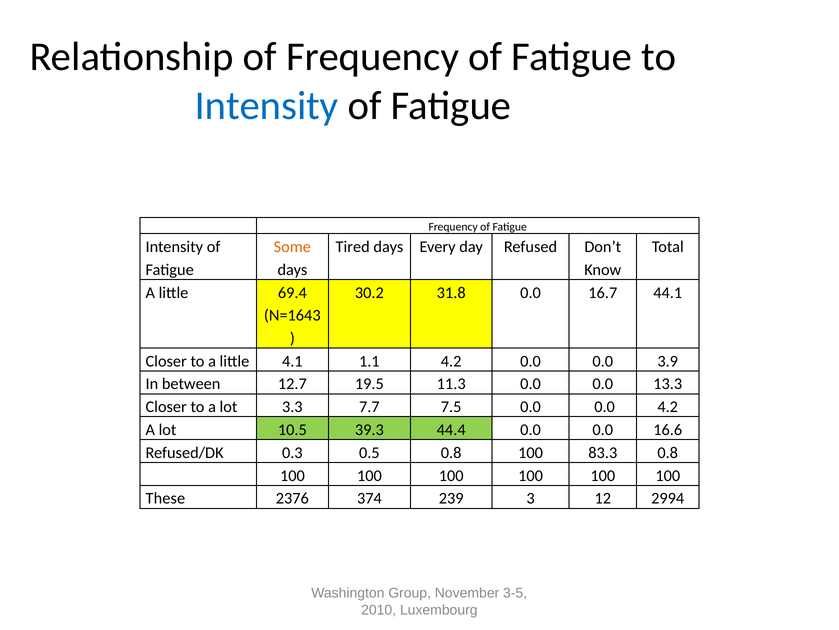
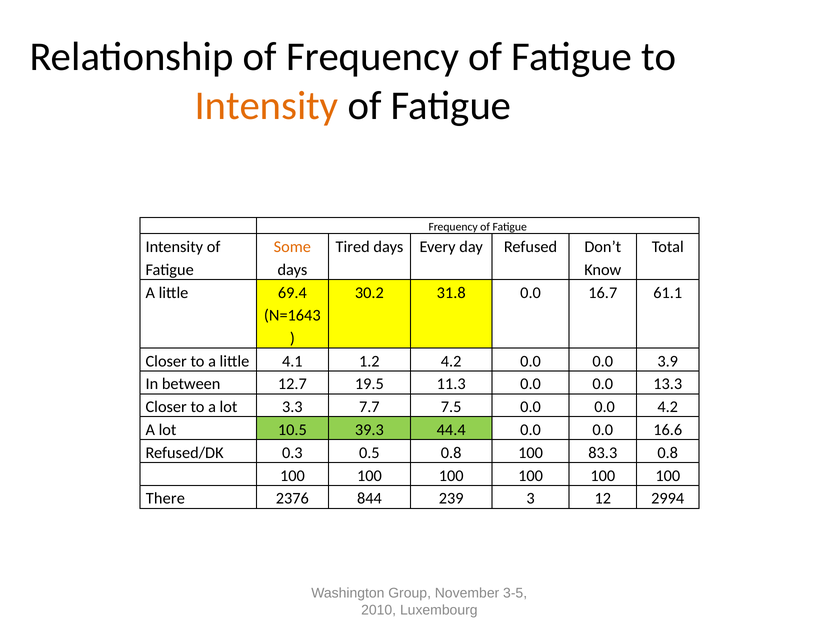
Intensity at (266, 106) colour: blue -> orange
44.1: 44.1 -> 61.1
1.1: 1.1 -> 1.2
These: These -> There
374: 374 -> 844
